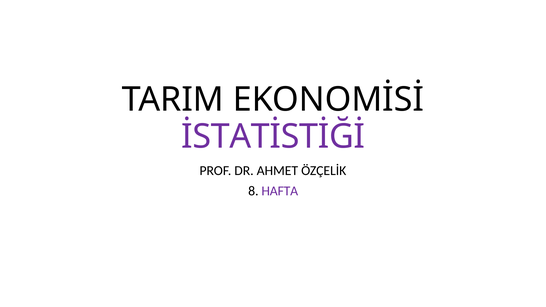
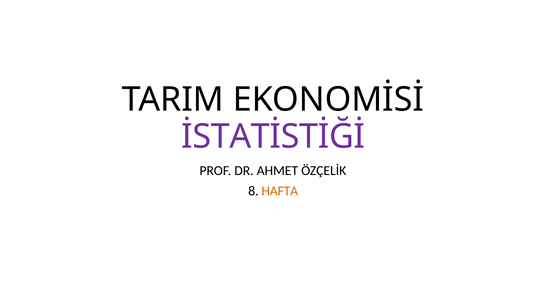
HAFTA colour: purple -> orange
